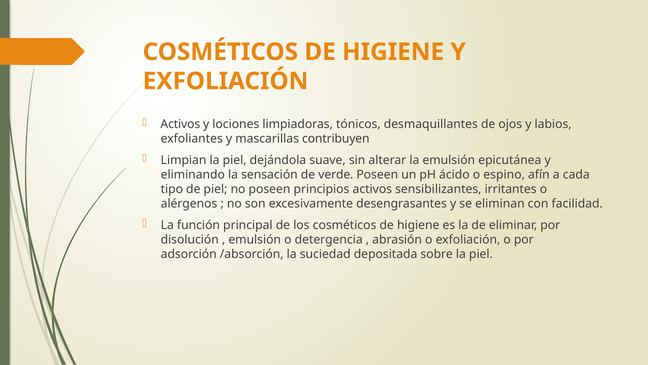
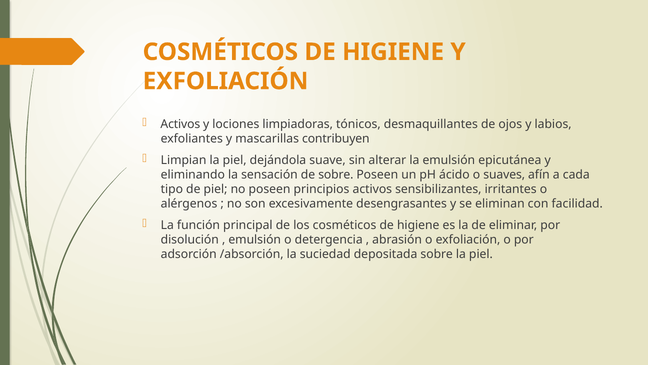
de verde: verde -> sobre
espino: espino -> suaves
